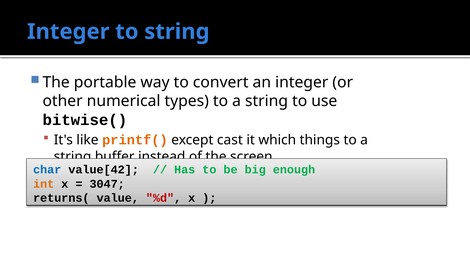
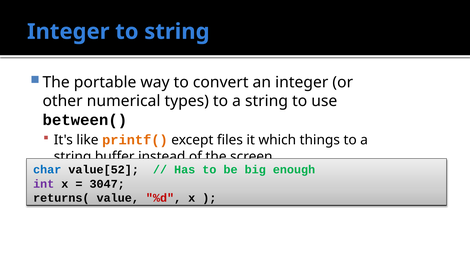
bitwise(: bitwise( -> between(
cast: cast -> files
value[42: value[42 -> value[52
int colour: orange -> purple
